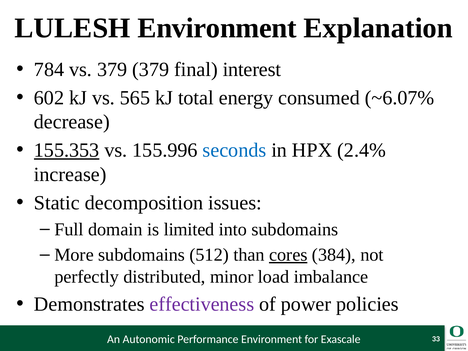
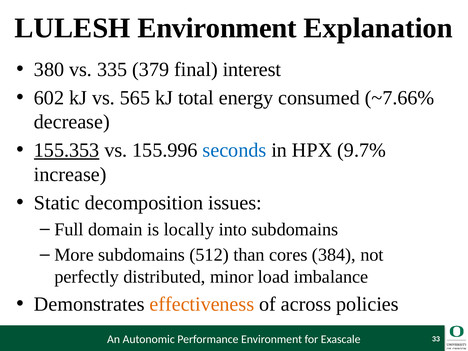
784: 784 -> 380
vs 379: 379 -> 335
~6.07%: ~6.07% -> ~7.66%
2.4%: 2.4% -> 9.7%
limited: limited -> locally
cores underline: present -> none
effectiveness colour: purple -> orange
power: power -> across
